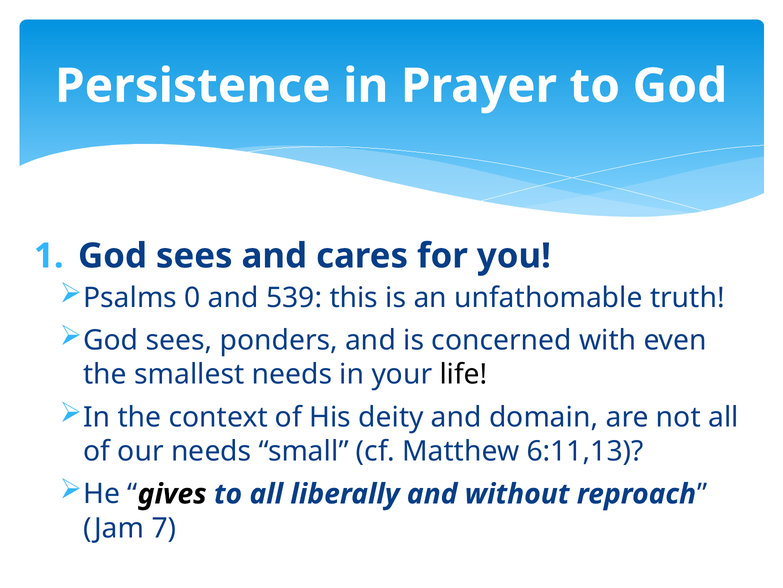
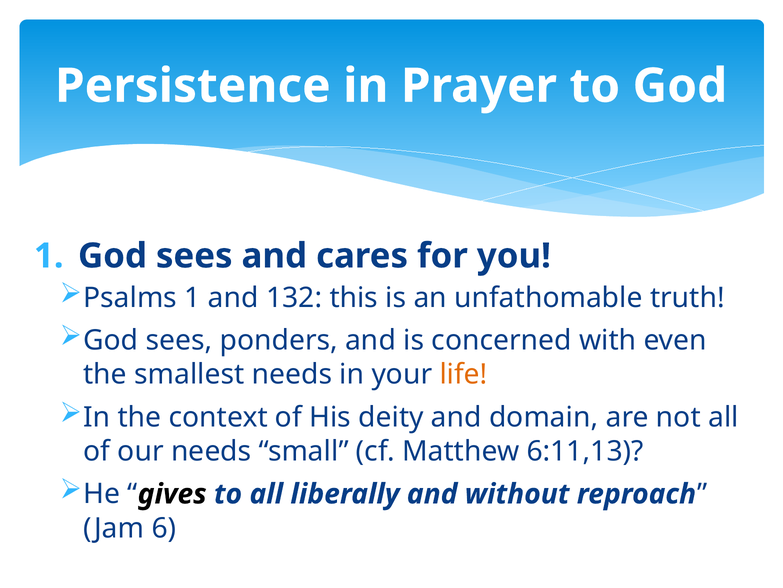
Psalms 0: 0 -> 1
539: 539 -> 132
life colour: black -> orange
7: 7 -> 6
